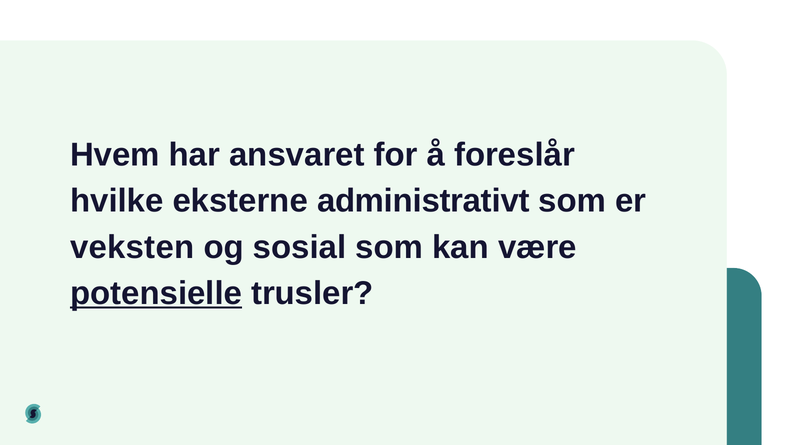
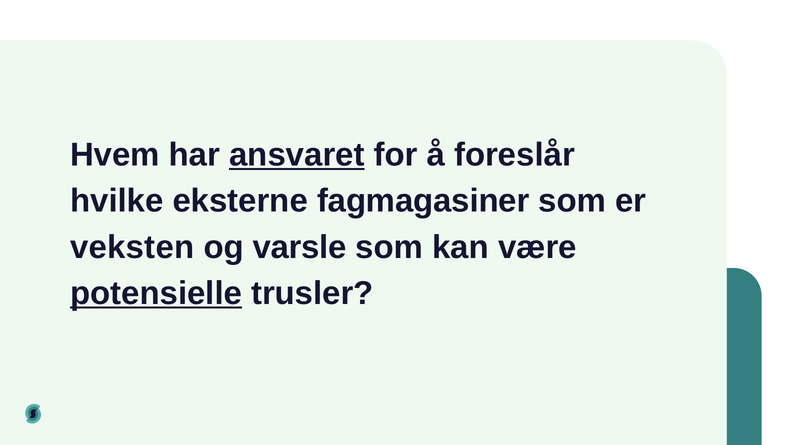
ansvaret underline: none -> present
administrativt: administrativt -> fagmagasiner
sosial: sosial -> varsle
